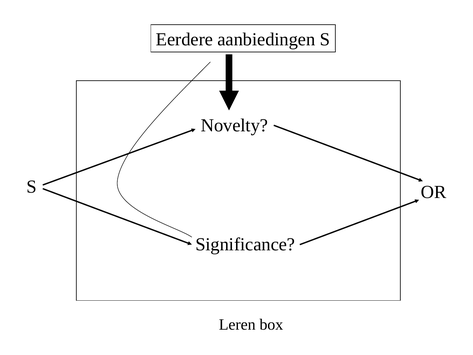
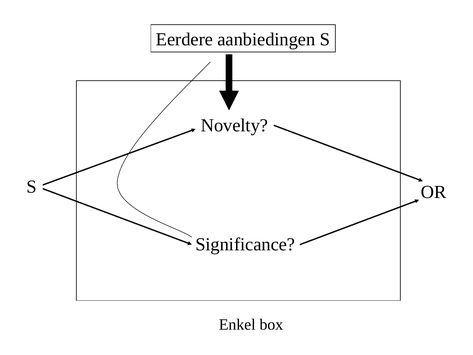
Leren: Leren -> Enkel
